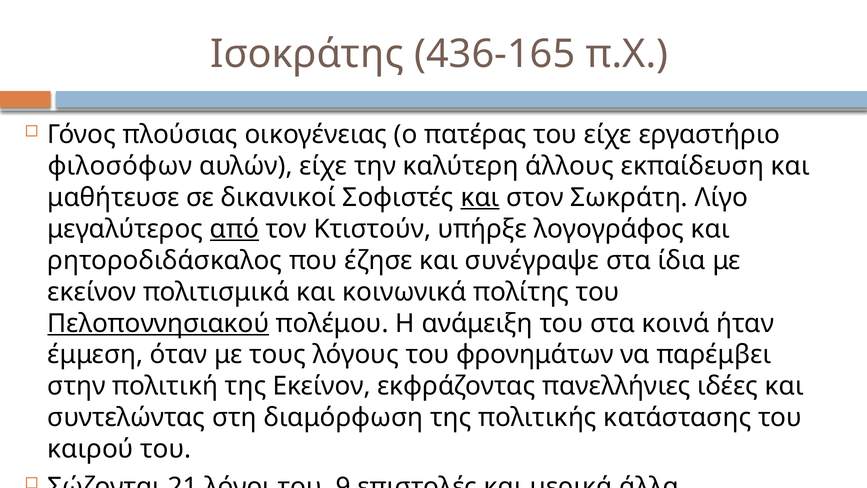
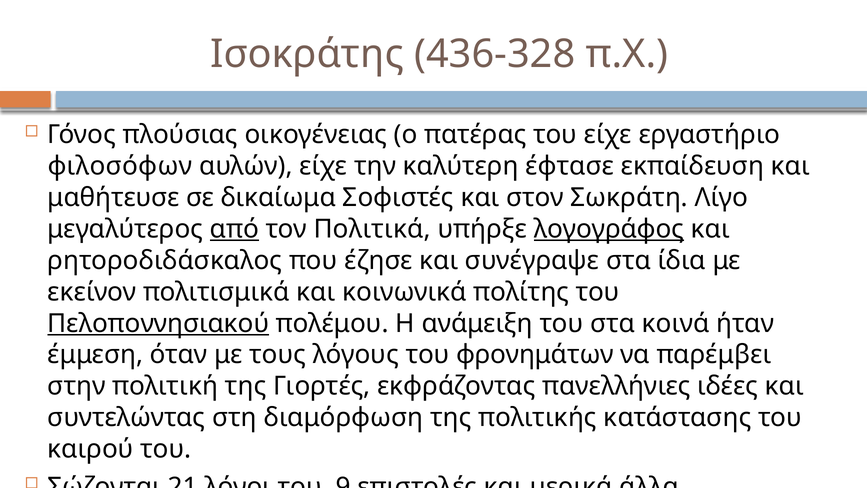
436-165: 436-165 -> 436-328
άλλους: άλλους -> έφτασε
δικανικοί: δικανικοί -> δικαίωμα
και at (480, 197) underline: present -> none
Κτιστούν: Κτιστούν -> Πολιτικά
λογογράφος underline: none -> present
της Εκείνον: Εκείνον -> Γιορτές
